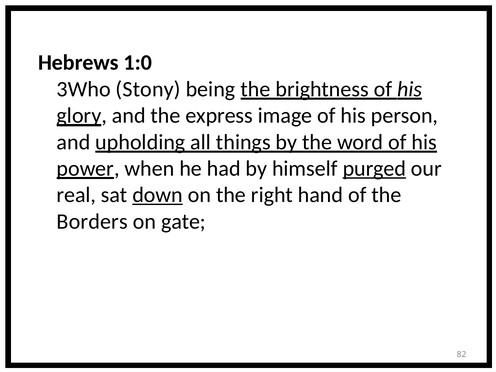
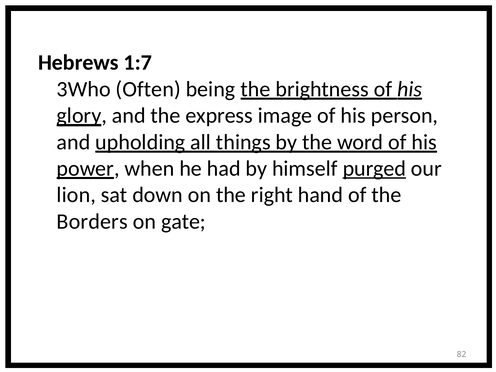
1:0: 1:0 -> 1:7
Stony: Stony -> Often
real: real -> lion
down underline: present -> none
